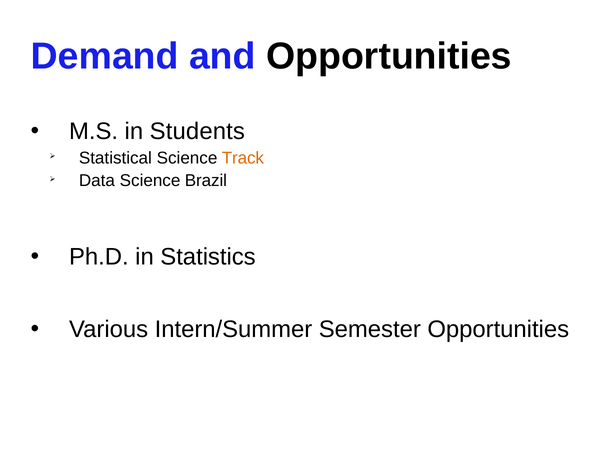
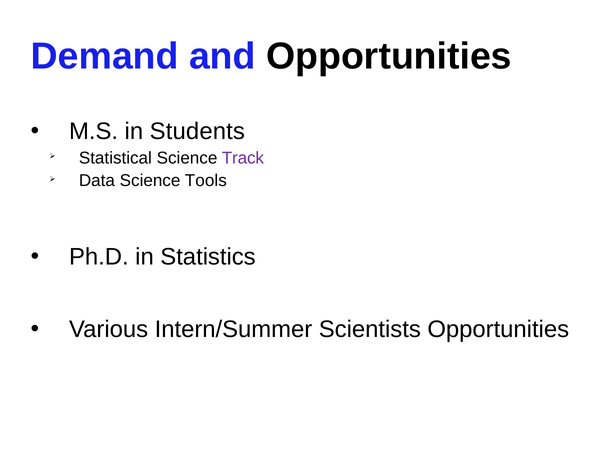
Track colour: orange -> purple
Brazil: Brazil -> Tools
Semester: Semester -> Scientists
